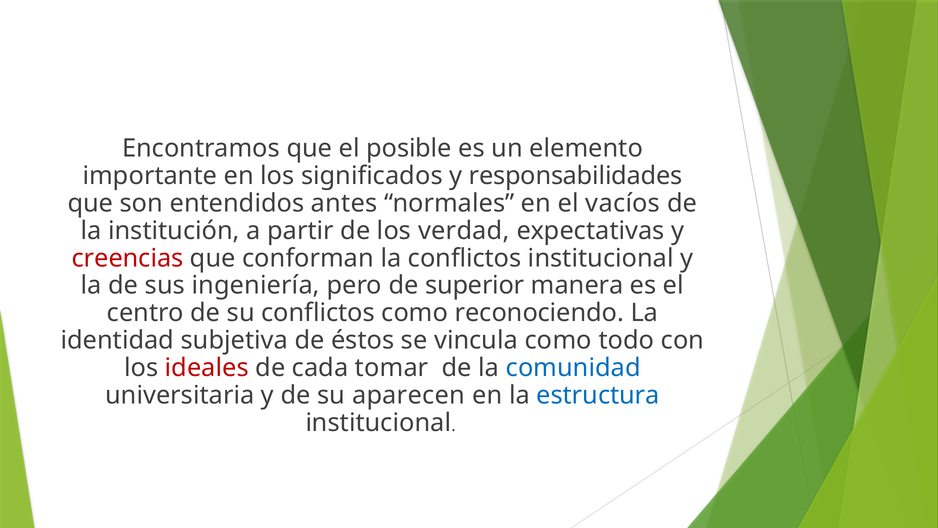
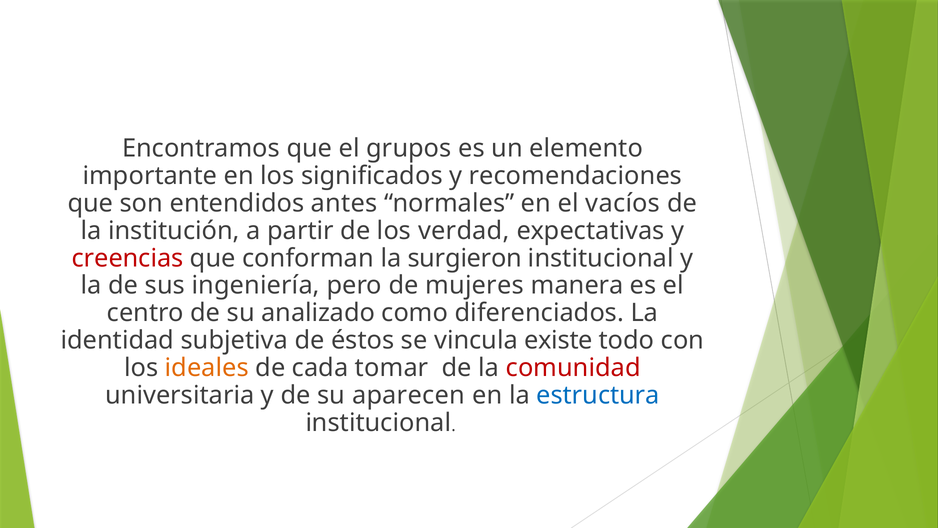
posible: posible -> grupos
responsabilidades: responsabilidades -> recomendaciones
la conflictos: conflictos -> surgieron
superior: superior -> mujeres
su conflictos: conflictos -> analizado
reconociendo: reconociendo -> diferenciados
vincula como: como -> existe
ideales colour: red -> orange
comunidad colour: blue -> red
